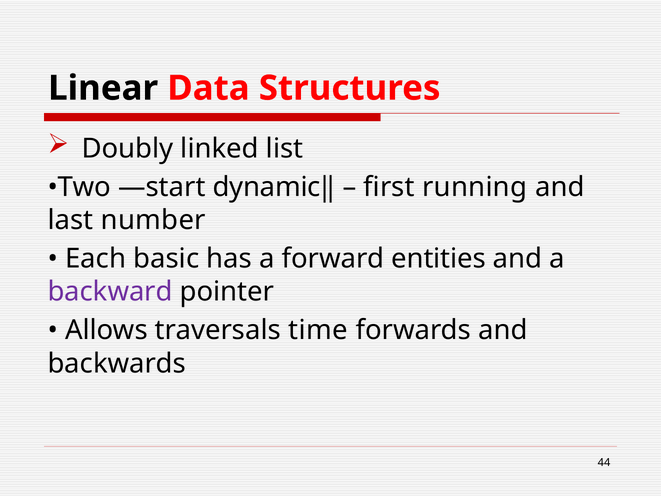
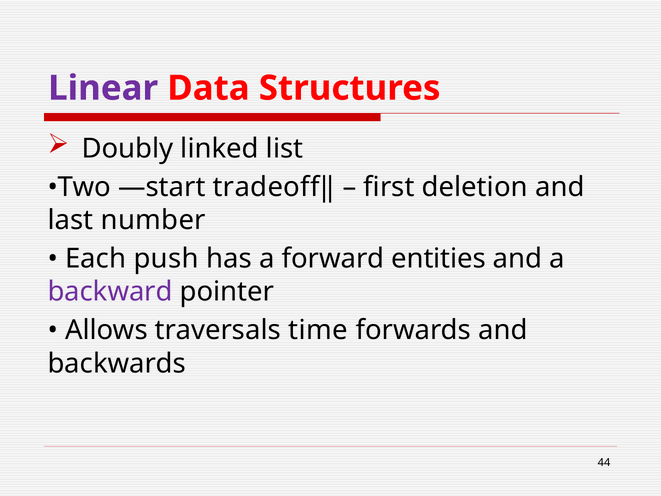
Linear colour: black -> purple
dynamic‖: dynamic‖ -> tradeoff‖
running: running -> deletion
basic: basic -> push
